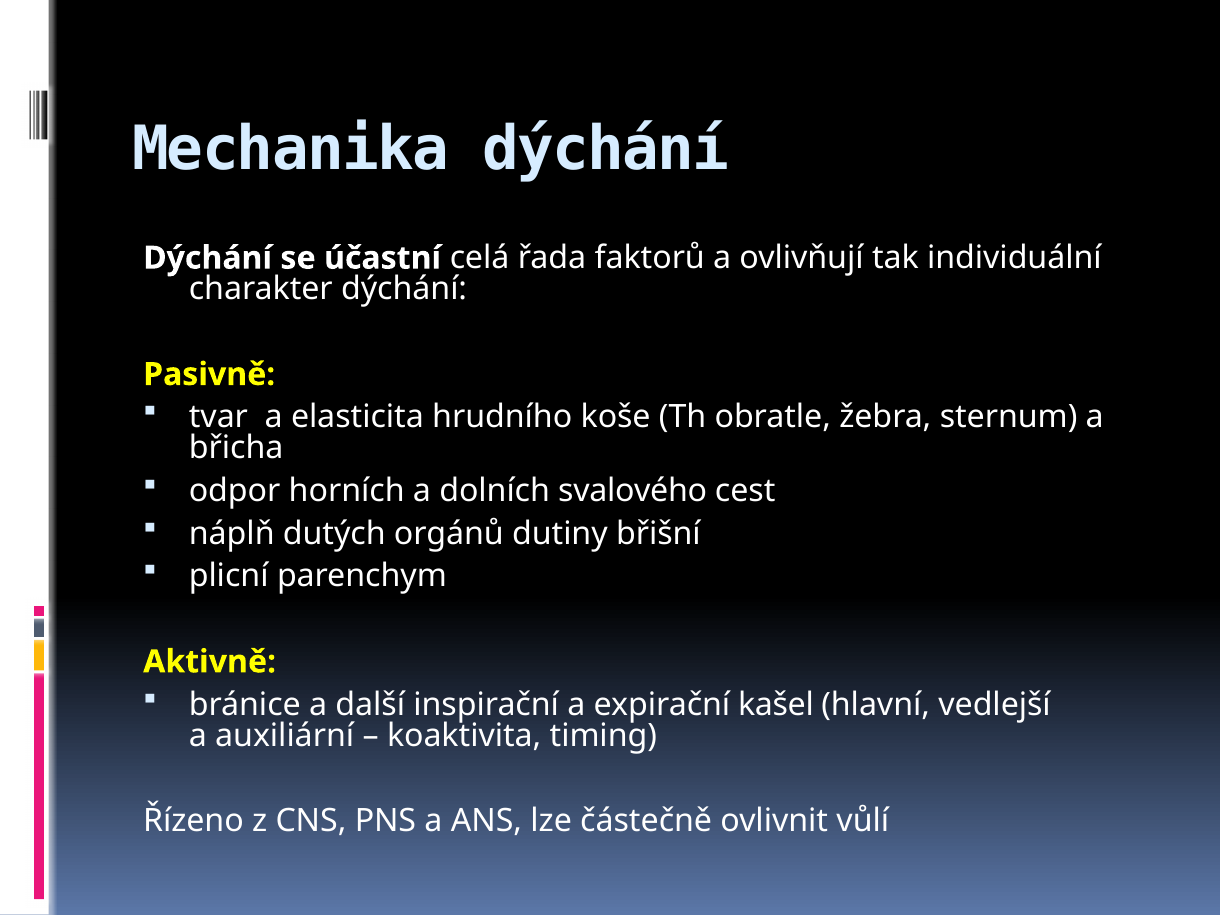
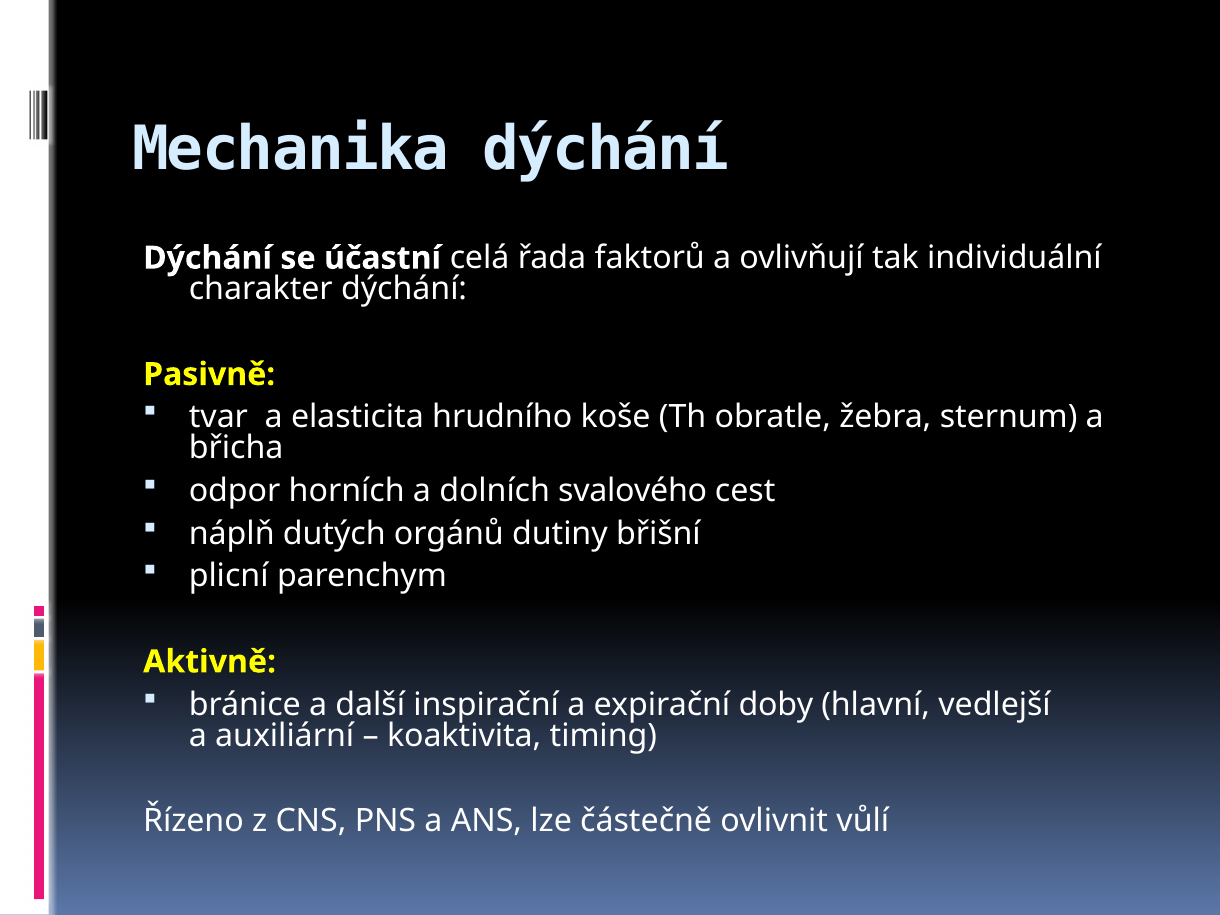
kašel: kašel -> doby
